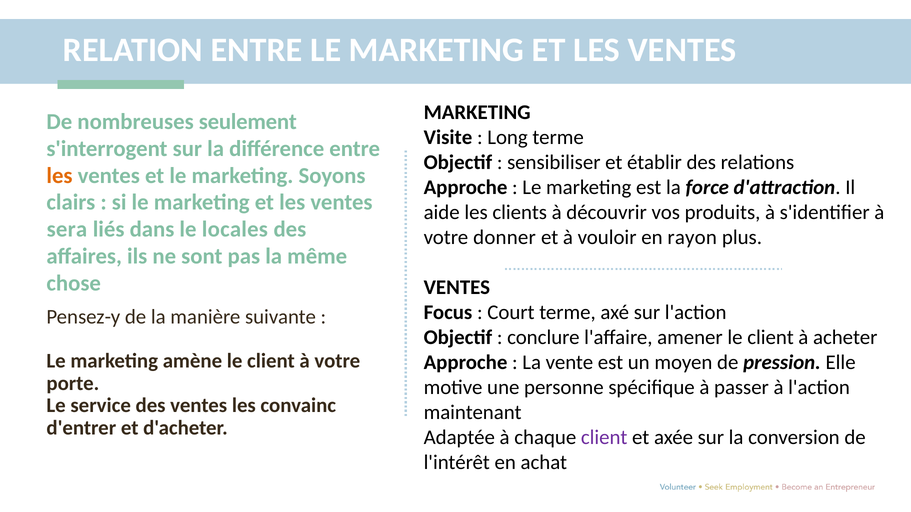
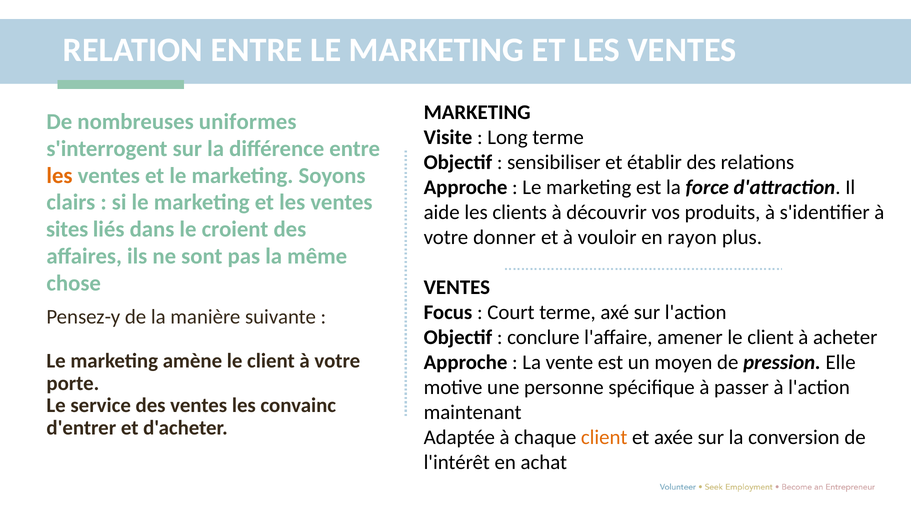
seulement: seulement -> uniformes
sera: sera -> sites
locales: locales -> croient
client at (604, 438) colour: purple -> orange
